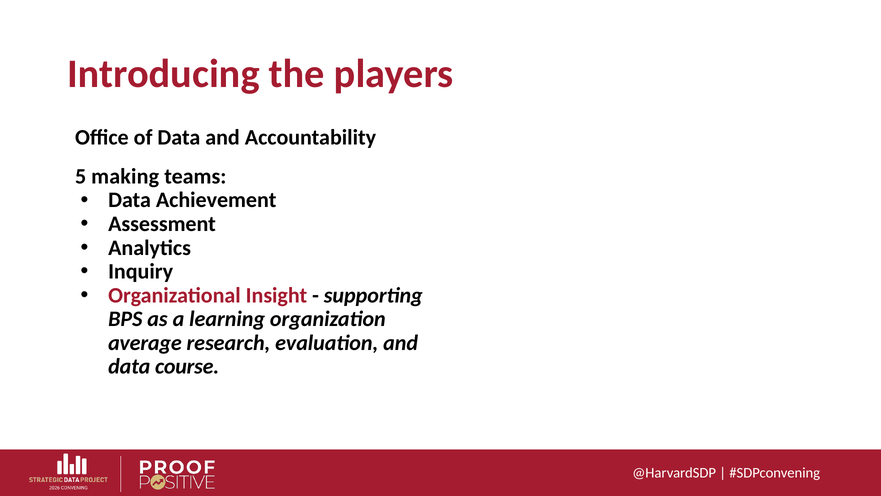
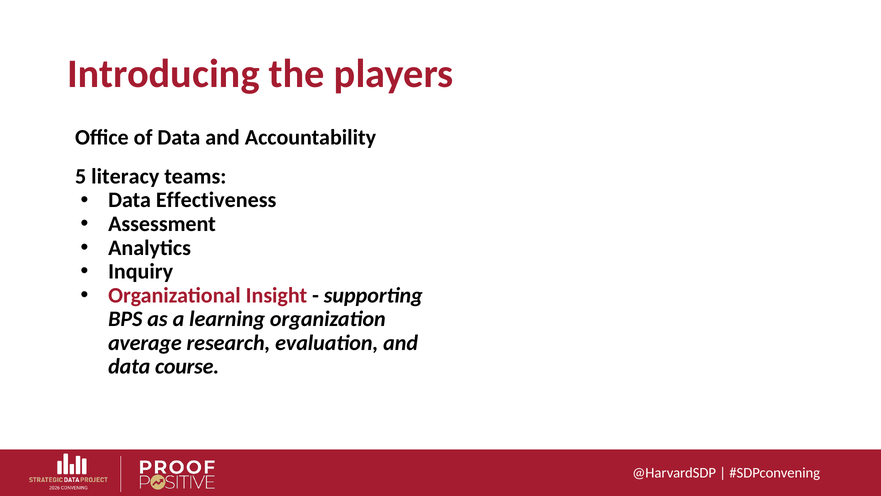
making: making -> literacy
Achievement: Achievement -> Effectiveness
